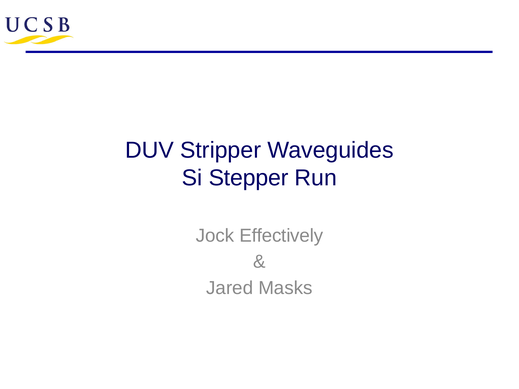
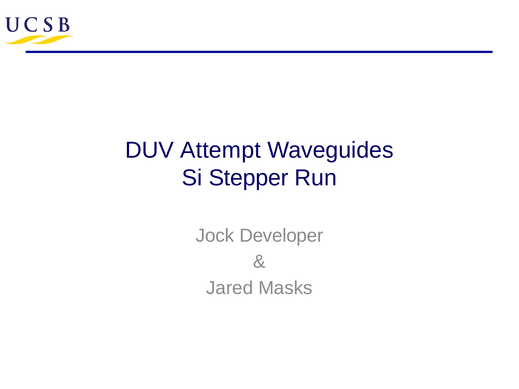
Stripper: Stripper -> Attempt
Effectively: Effectively -> Developer
